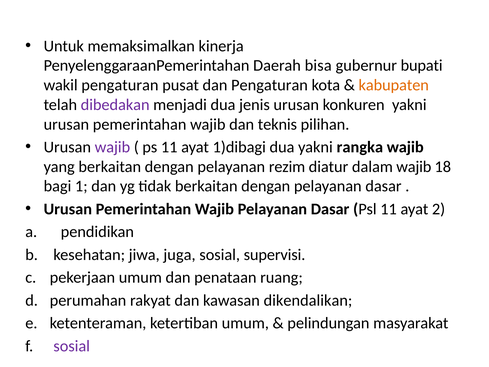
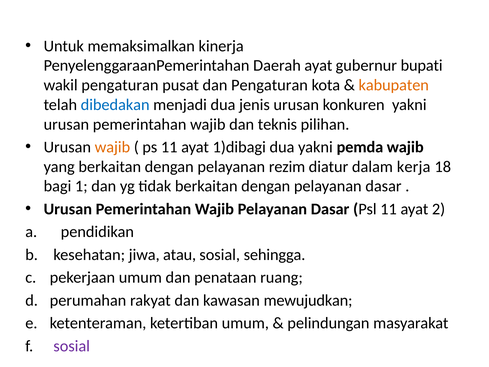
Daerah bisa: bisa -> ayat
dibedakan colour: purple -> blue
wajib at (112, 147) colour: purple -> orange
rangka: rangka -> pemda
dalam wajib: wajib -> kerja
juga: juga -> atau
supervisi: supervisi -> sehingga
dikendalikan: dikendalikan -> mewujudkan
